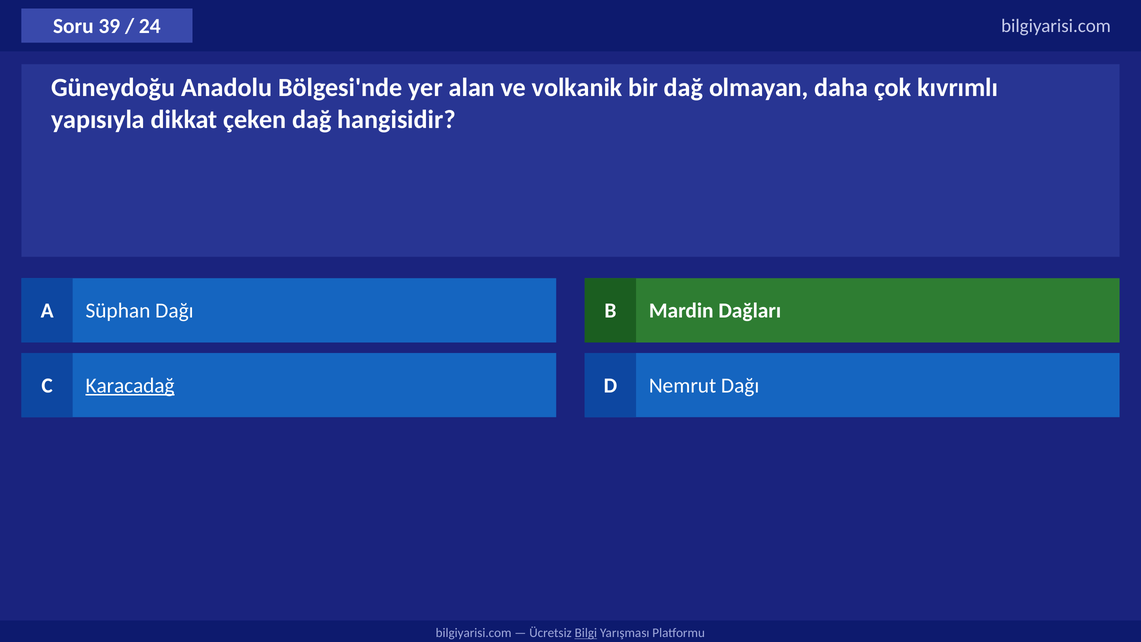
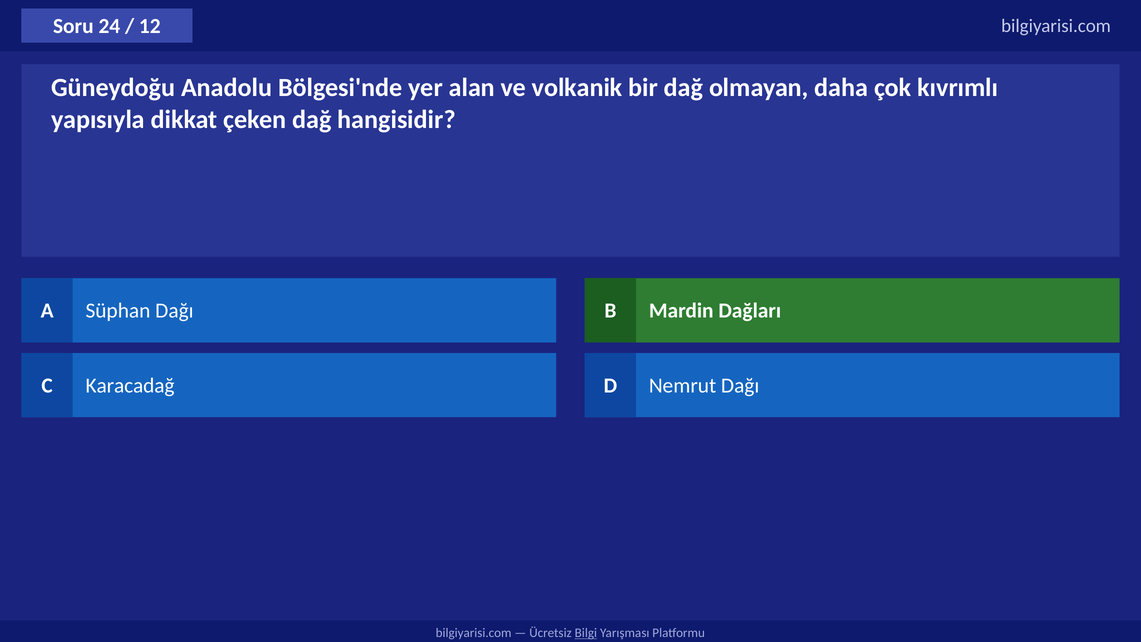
39: 39 -> 24
24: 24 -> 12
Karacadağ underline: present -> none
